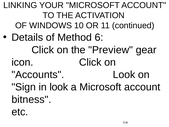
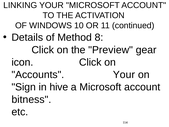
6: 6 -> 8
Accounts Look: Look -> Your
in look: look -> hive
